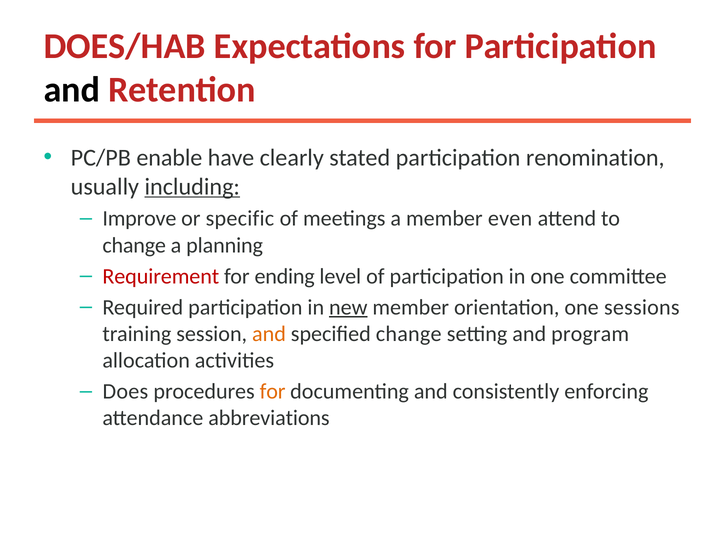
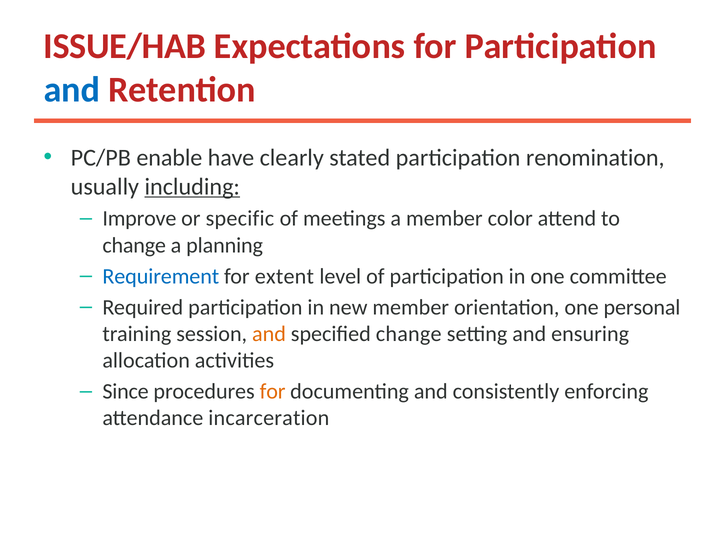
DOES/HAB: DOES/HAB -> ISSUE/HAB
and at (72, 90) colour: black -> blue
even: even -> color
Requirement colour: red -> blue
ending: ending -> extent
new underline: present -> none
sessions: sessions -> personal
program: program -> ensuring
Does: Does -> Since
abbreviations: abbreviations -> incarceration
